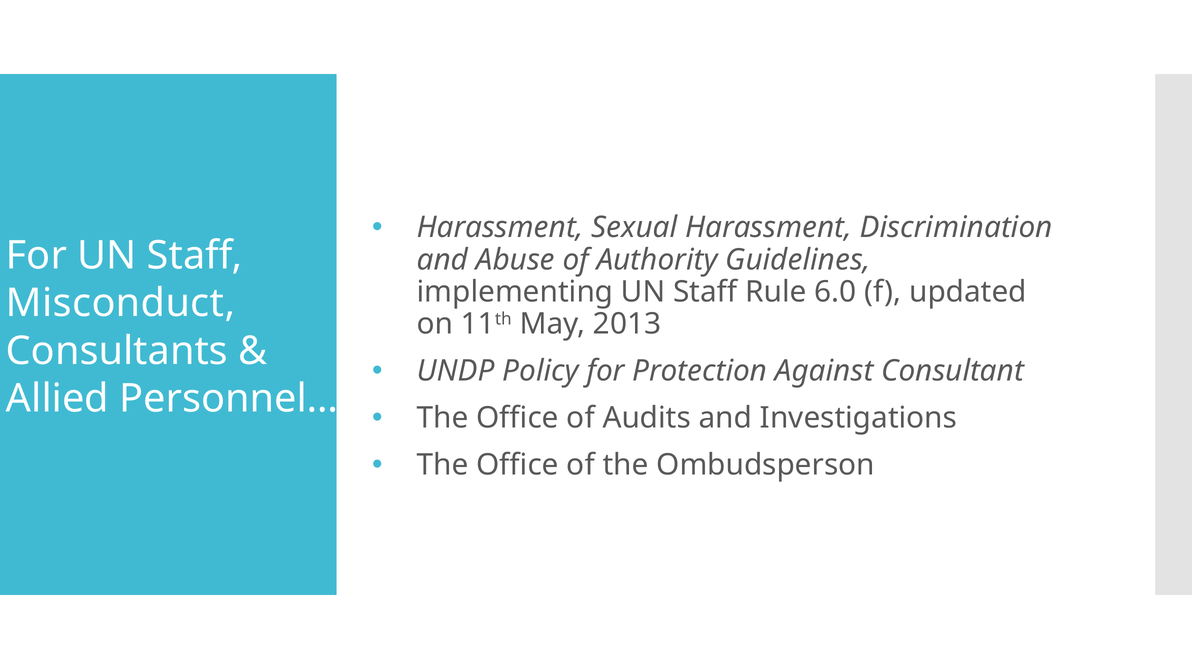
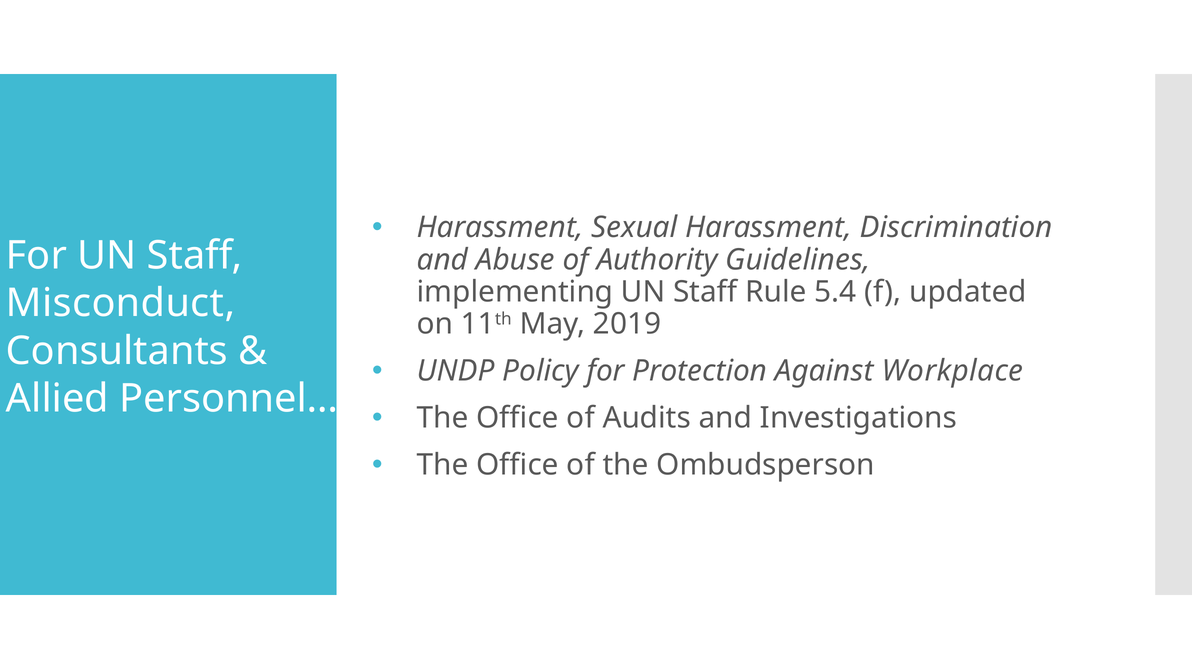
6.0: 6.0 -> 5.4
2013: 2013 -> 2019
Consultant: Consultant -> Workplace
